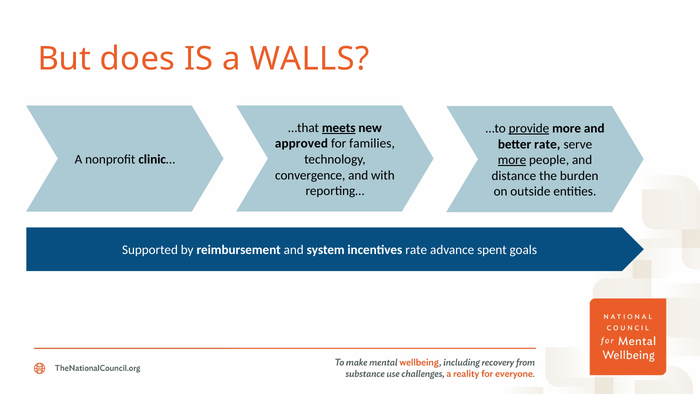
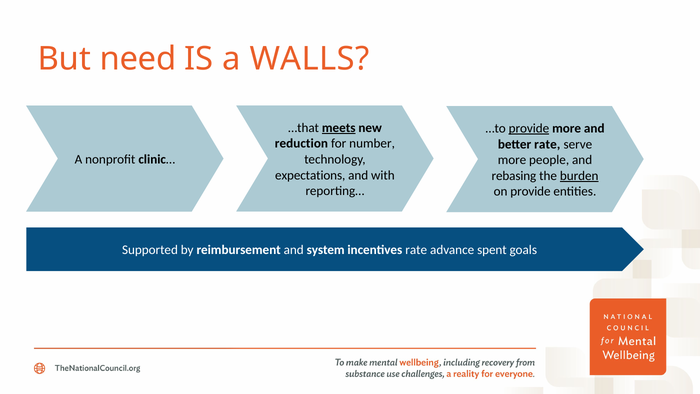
does: does -> need
approved: approved -> reduction
families: families -> number
more at (512, 160) underline: present -> none
convergence: convergence -> expectations
distance: distance -> rebasing
burden underline: none -> present
on outside: outside -> provide
